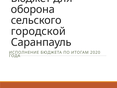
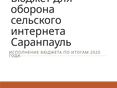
городской: городской -> интернета
